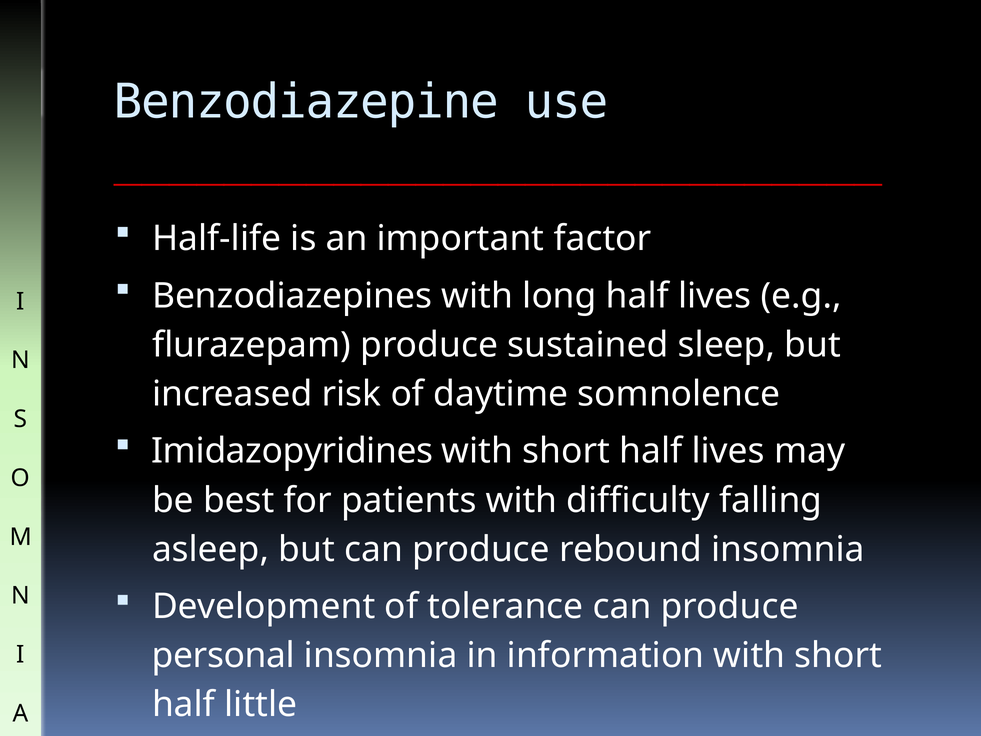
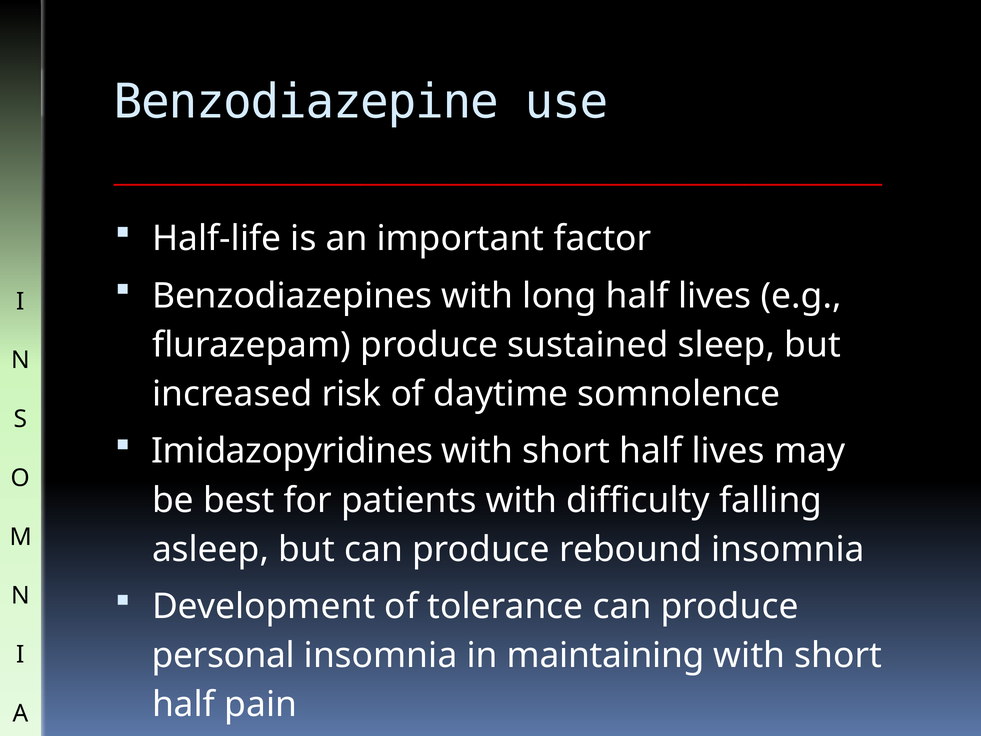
information: information -> maintaining
little: little -> pain
